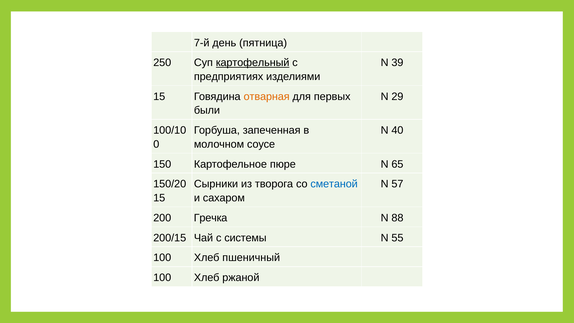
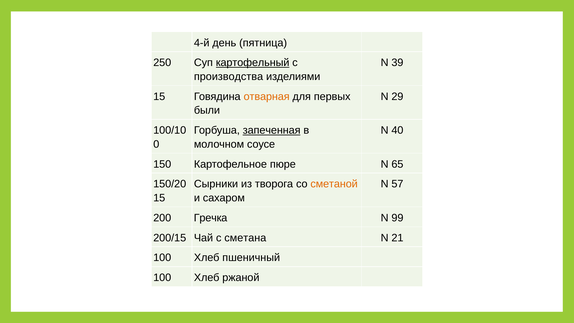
7-й: 7-й -> 4-й
предприятиях: предприятиях -> производства
запеченная underline: none -> present
сметаной colour: blue -> orange
88: 88 -> 99
системы: системы -> сметана
55: 55 -> 21
